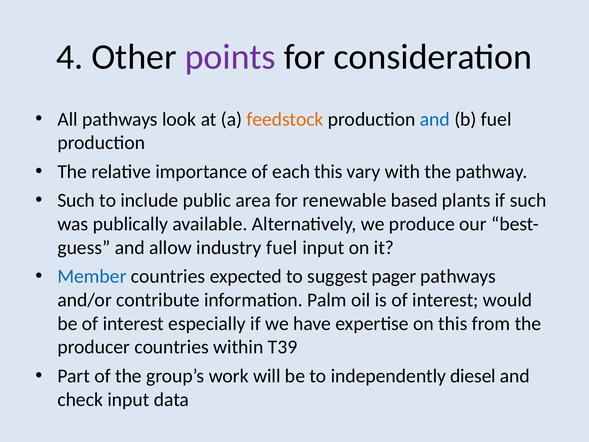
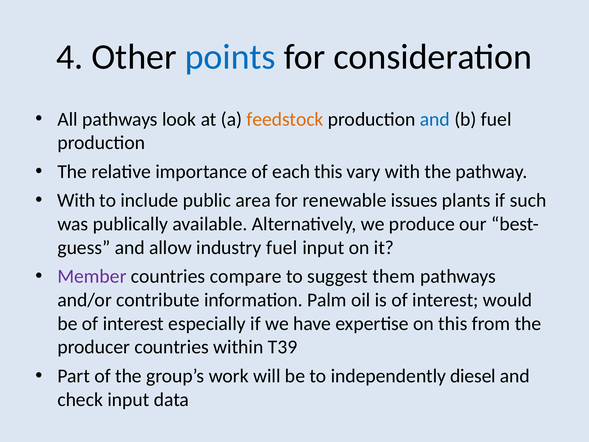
points colour: purple -> blue
Such at (76, 200): Such -> With
based: based -> issues
Member colour: blue -> purple
expected: expected -> compare
pager: pager -> them
